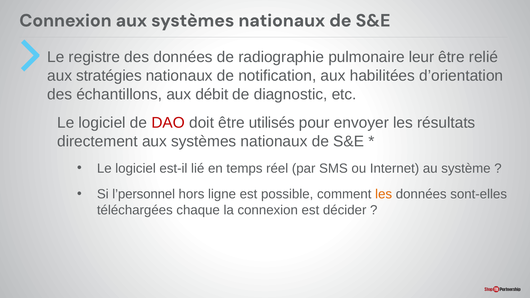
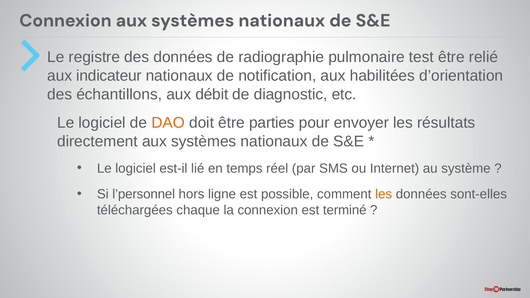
leur: leur -> test
stratégies: stratégies -> indicateur
DAO colour: red -> orange
utilisés: utilisés -> parties
décider: décider -> terminé
